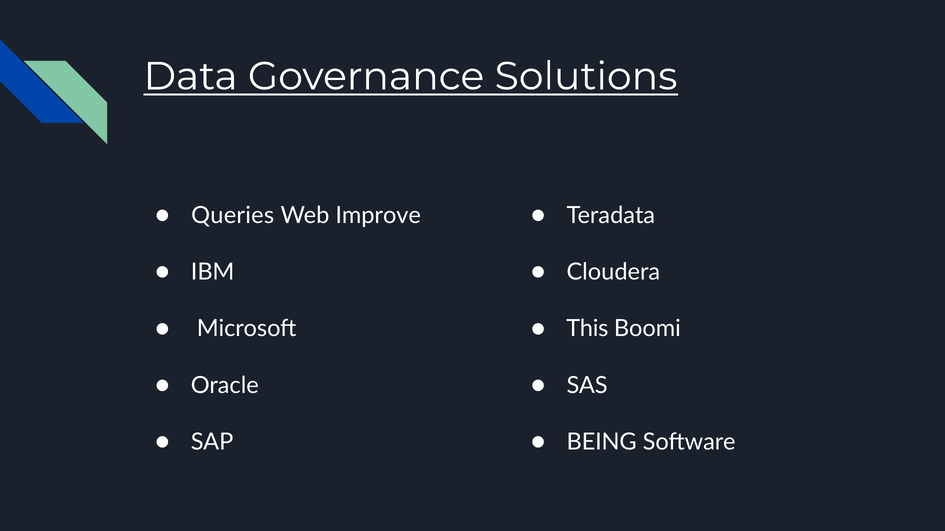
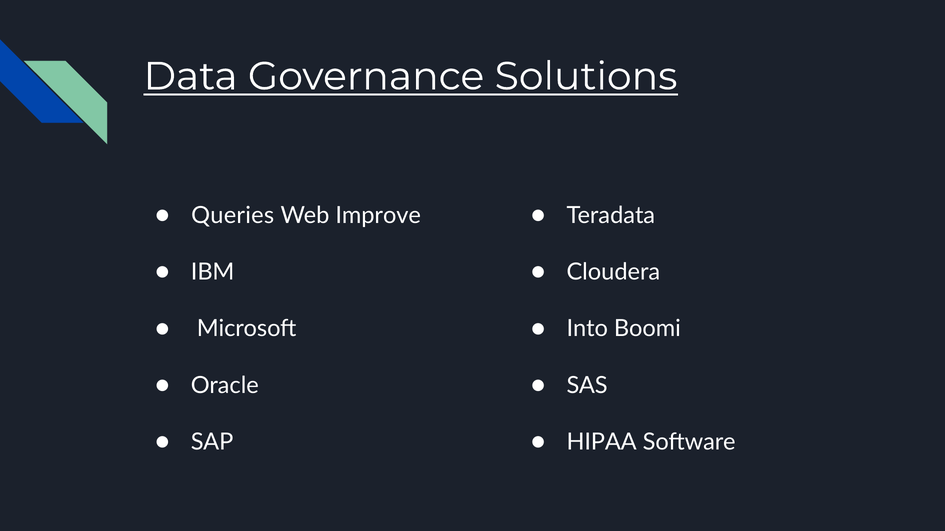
This: This -> Into
BEING: BEING -> HIPAA
